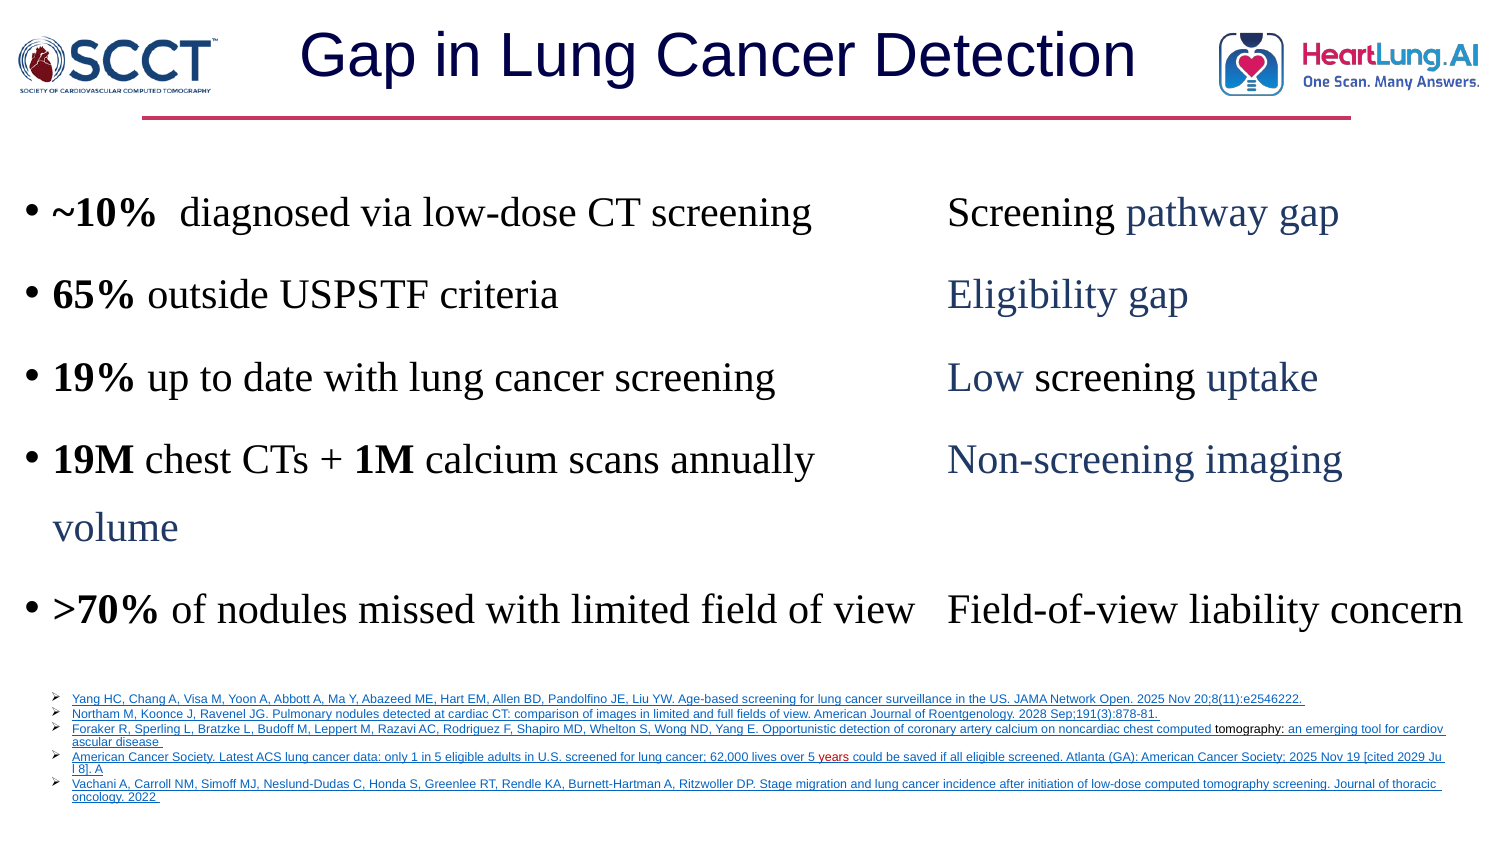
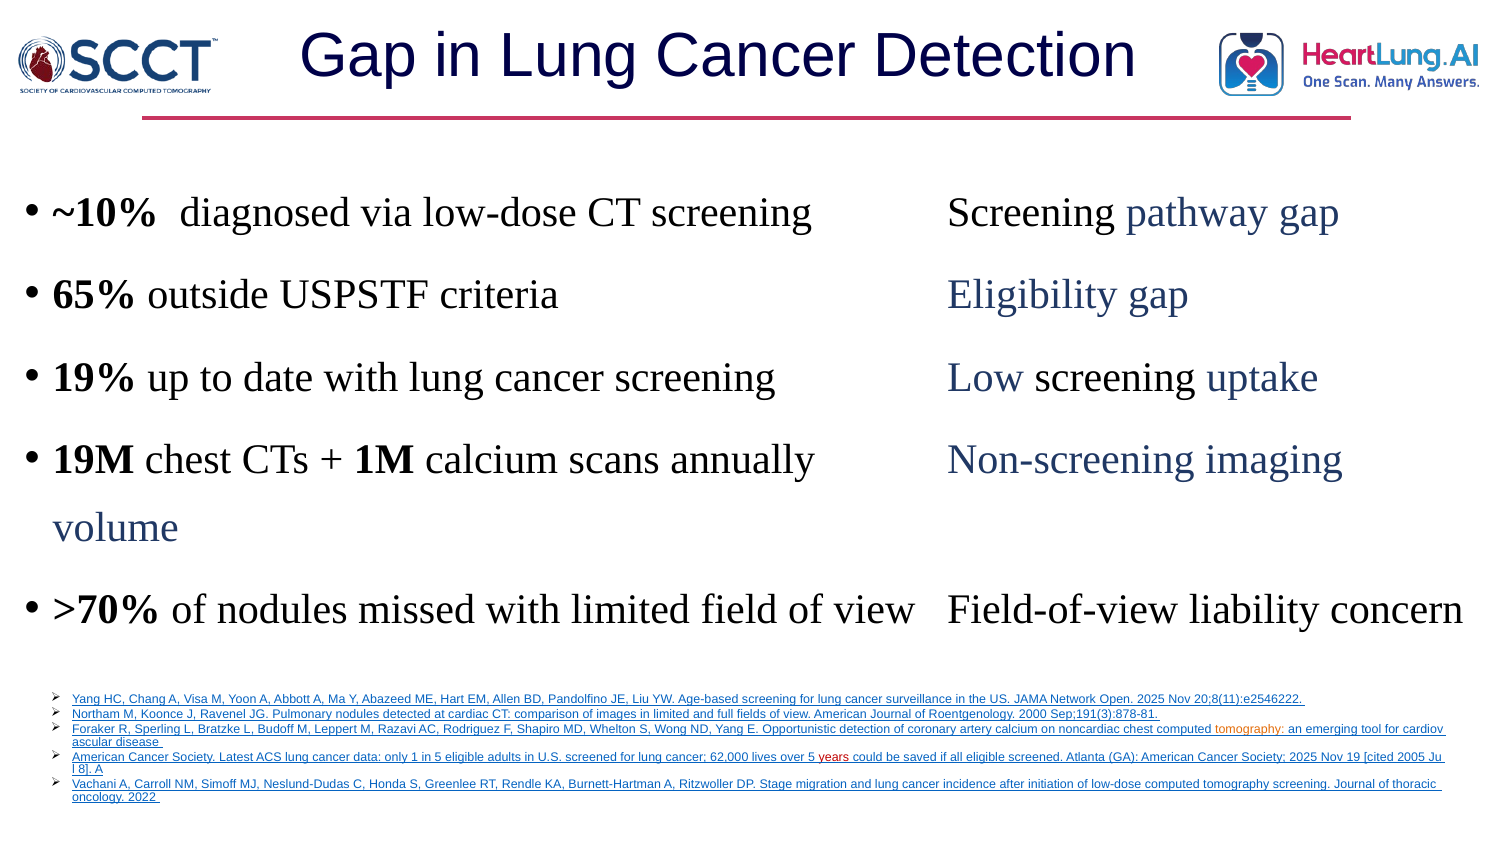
2028: 2028 -> 2000
tomography at (1250, 730) colour: black -> orange
2029: 2029 -> 2005
